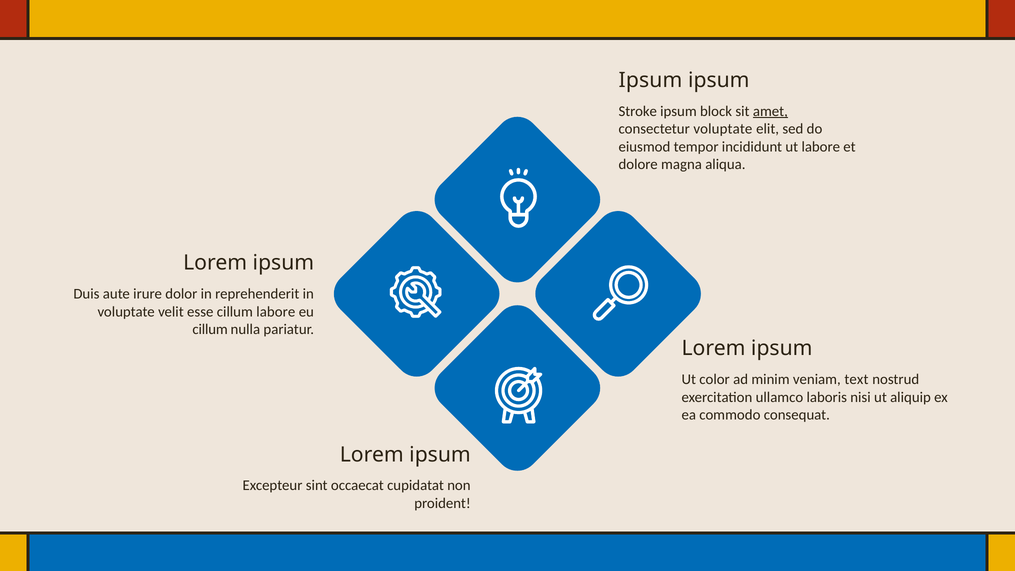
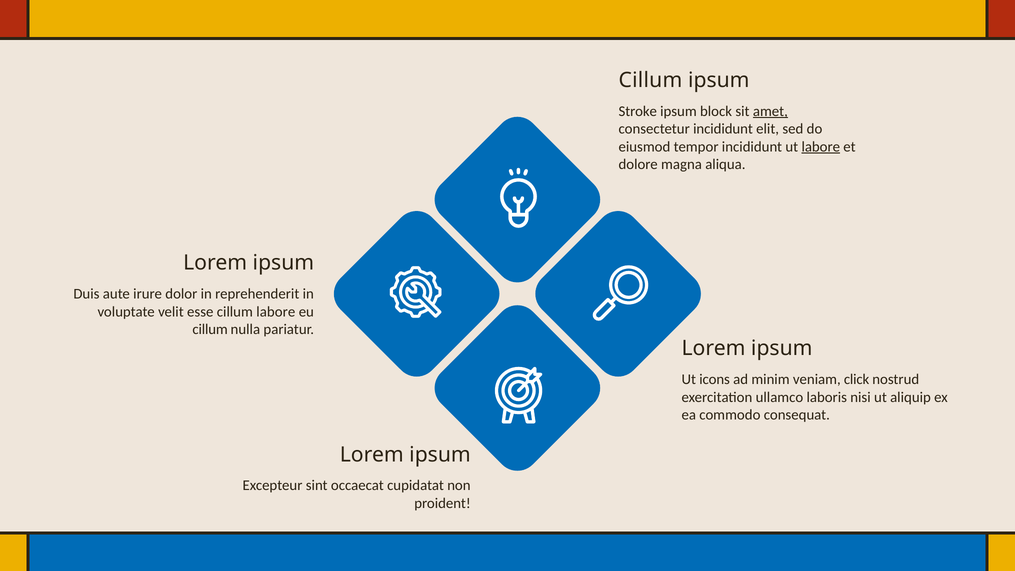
Ipsum at (650, 80): Ipsum -> Cillum
consectetur voluptate: voluptate -> incididunt
labore at (821, 147) underline: none -> present
color: color -> icons
text: text -> click
